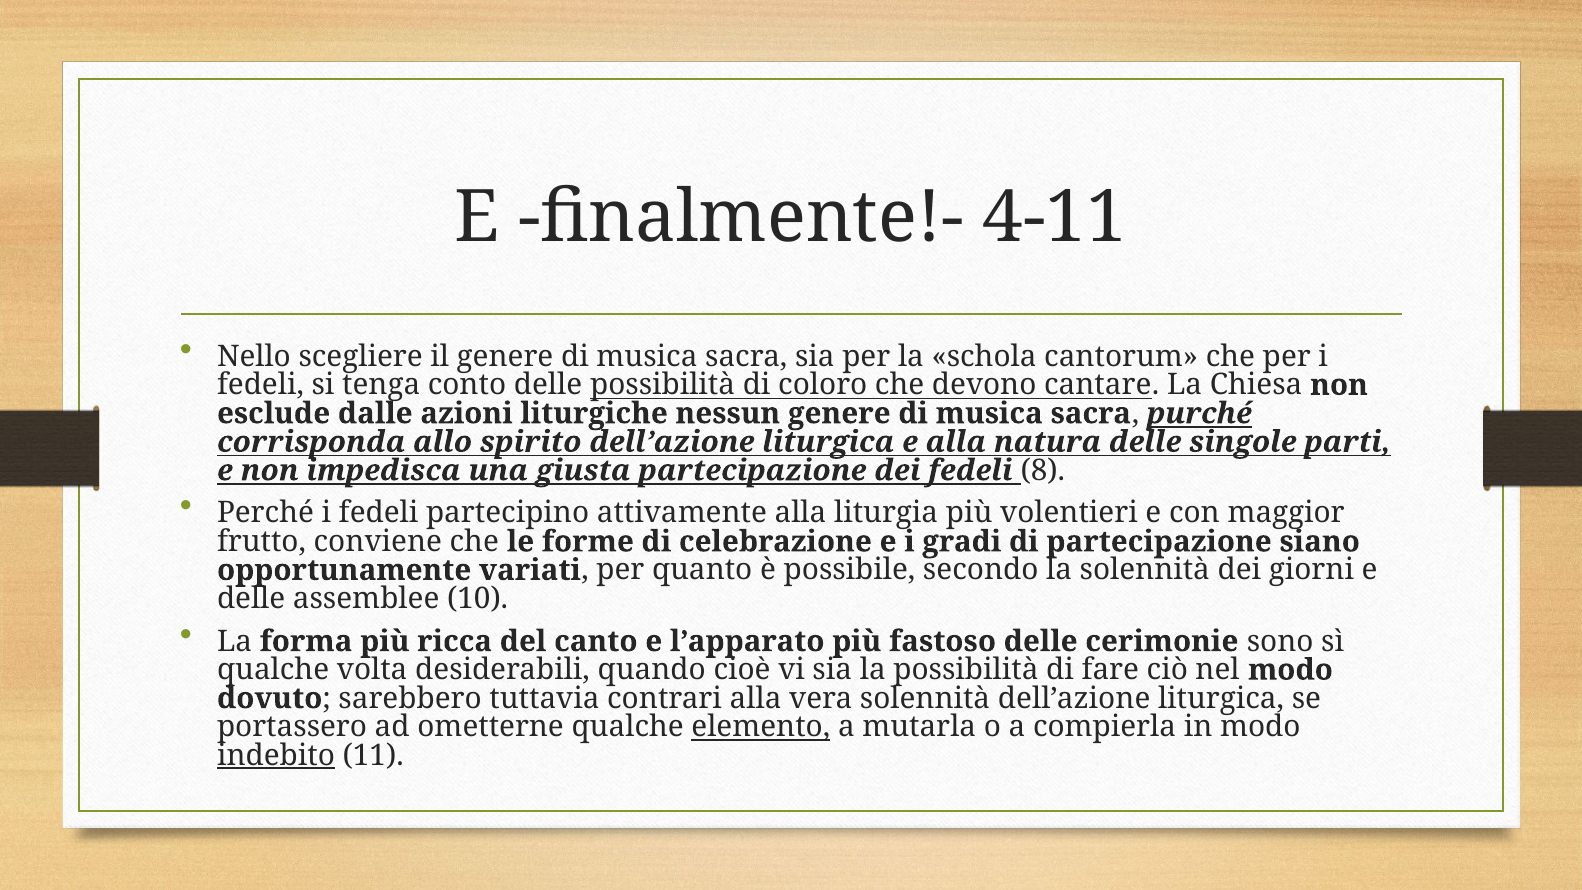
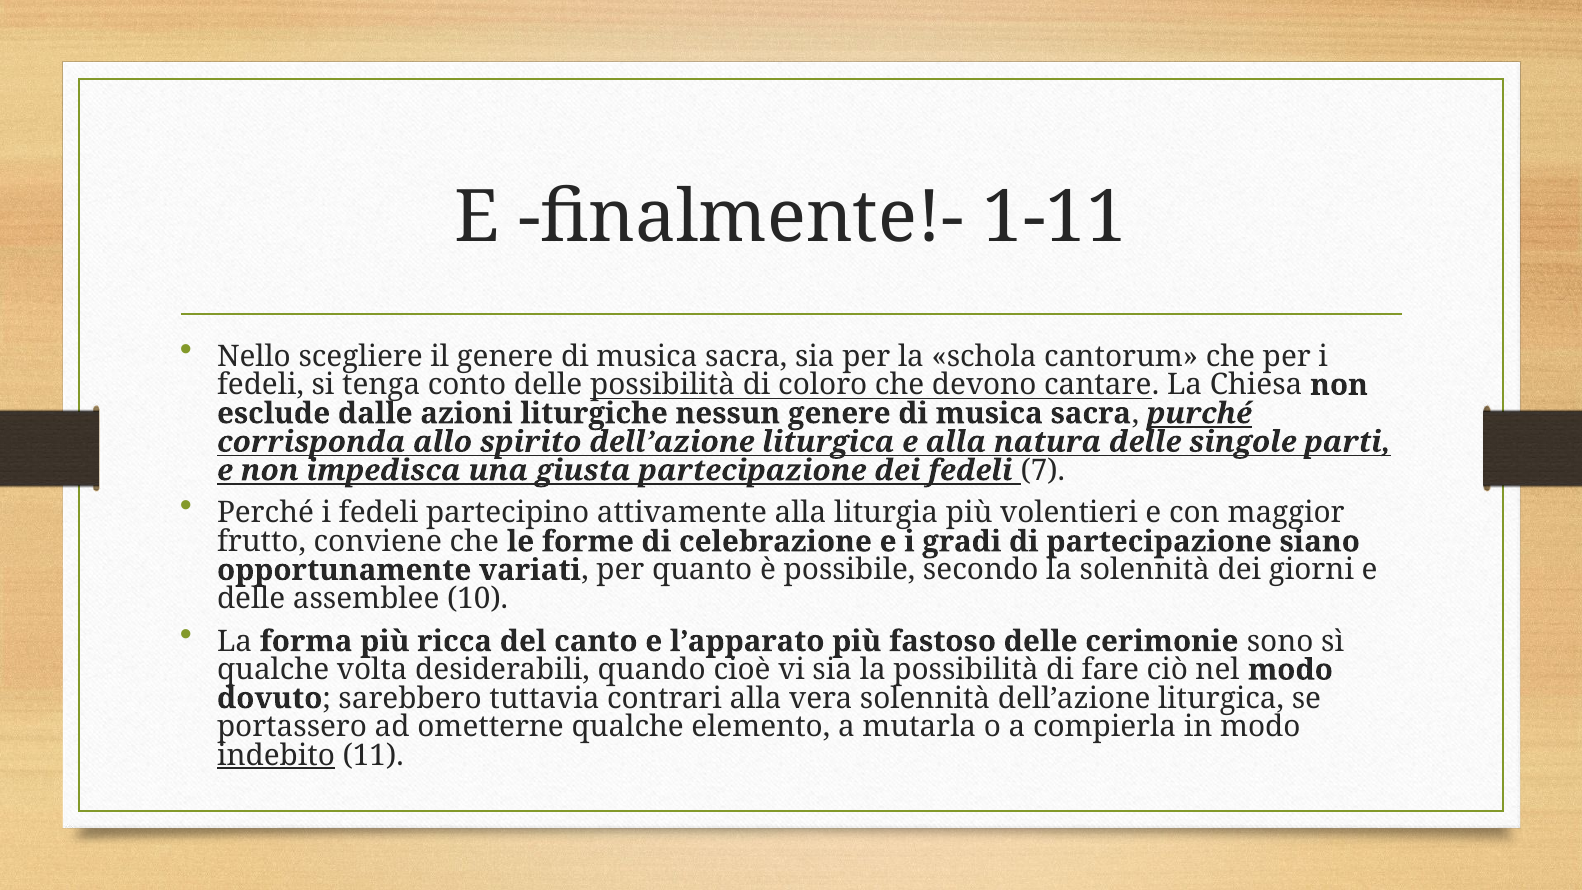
4-11: 4-11 -> 1-11
8: 8 -> 7
elemento underline: present -> none
